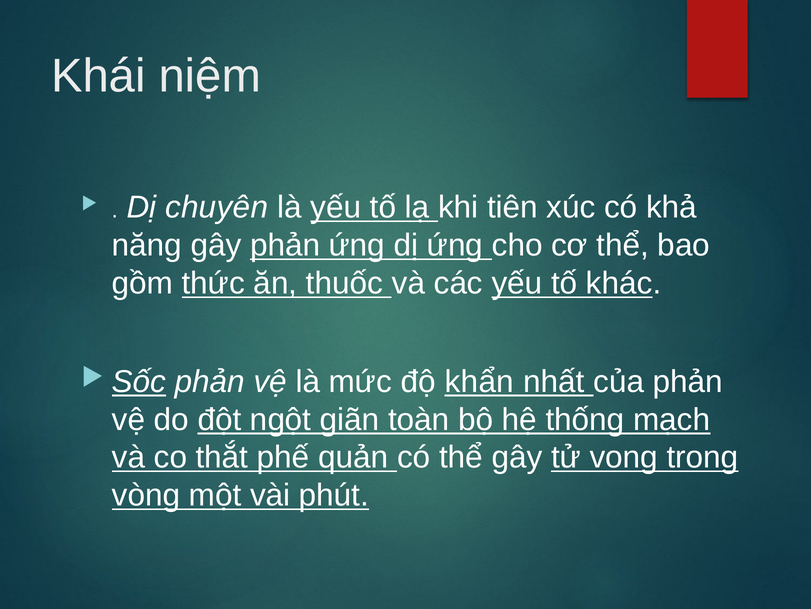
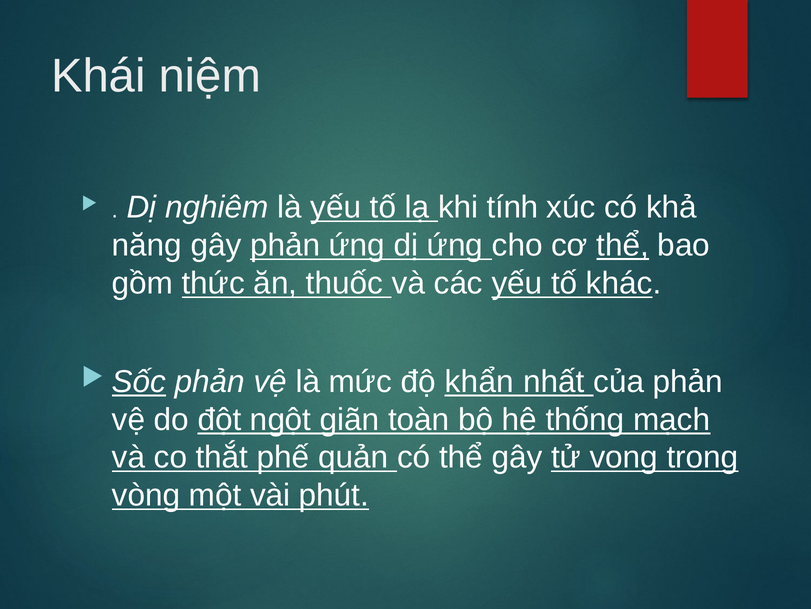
chuyên: chuyên -> nghiêm
tiên: tiên -> tính
thể at (623, 245) underline: none -> present
